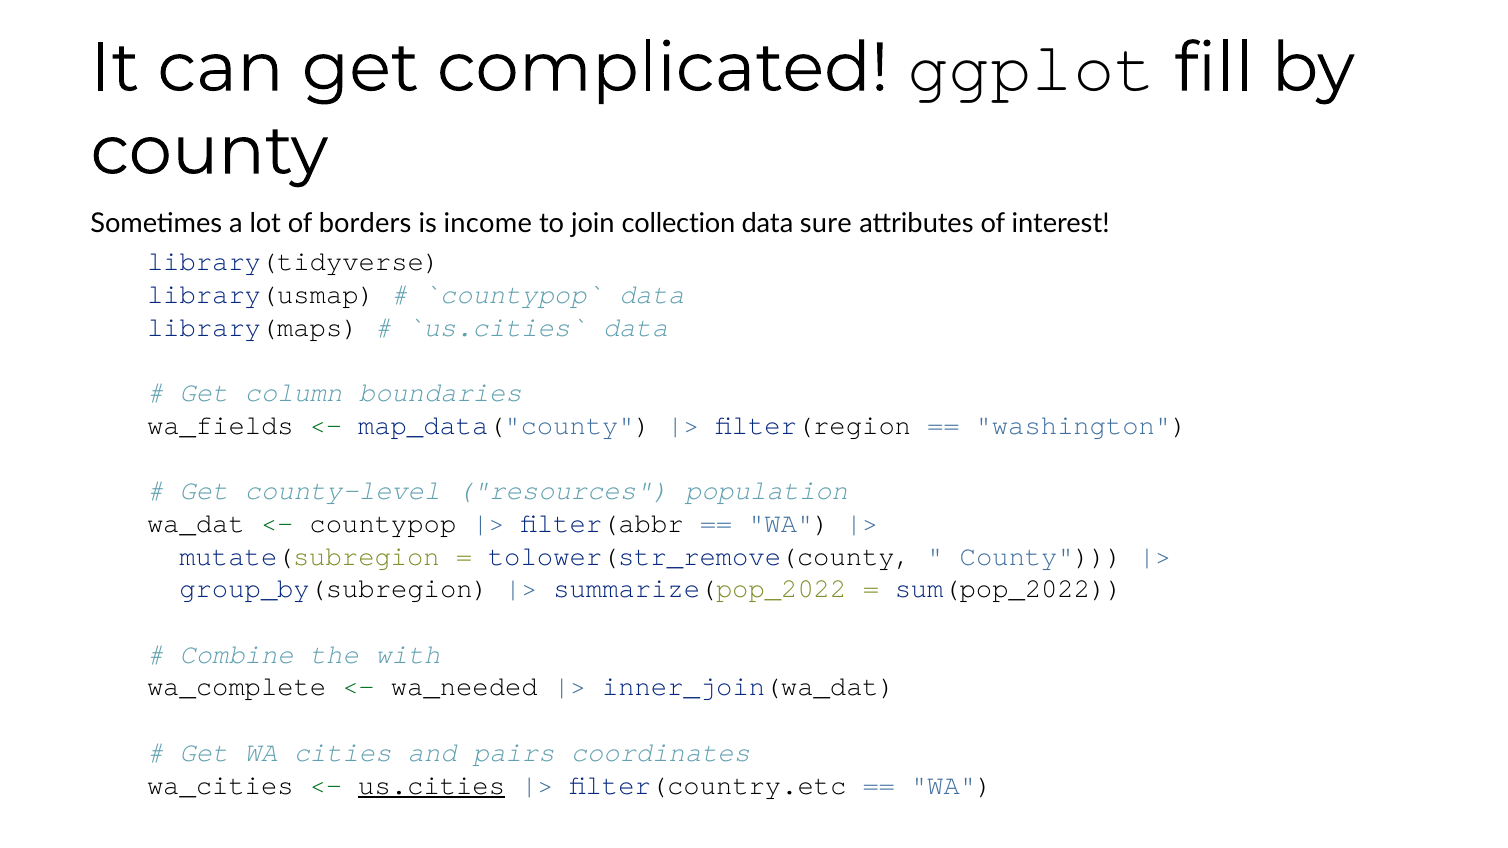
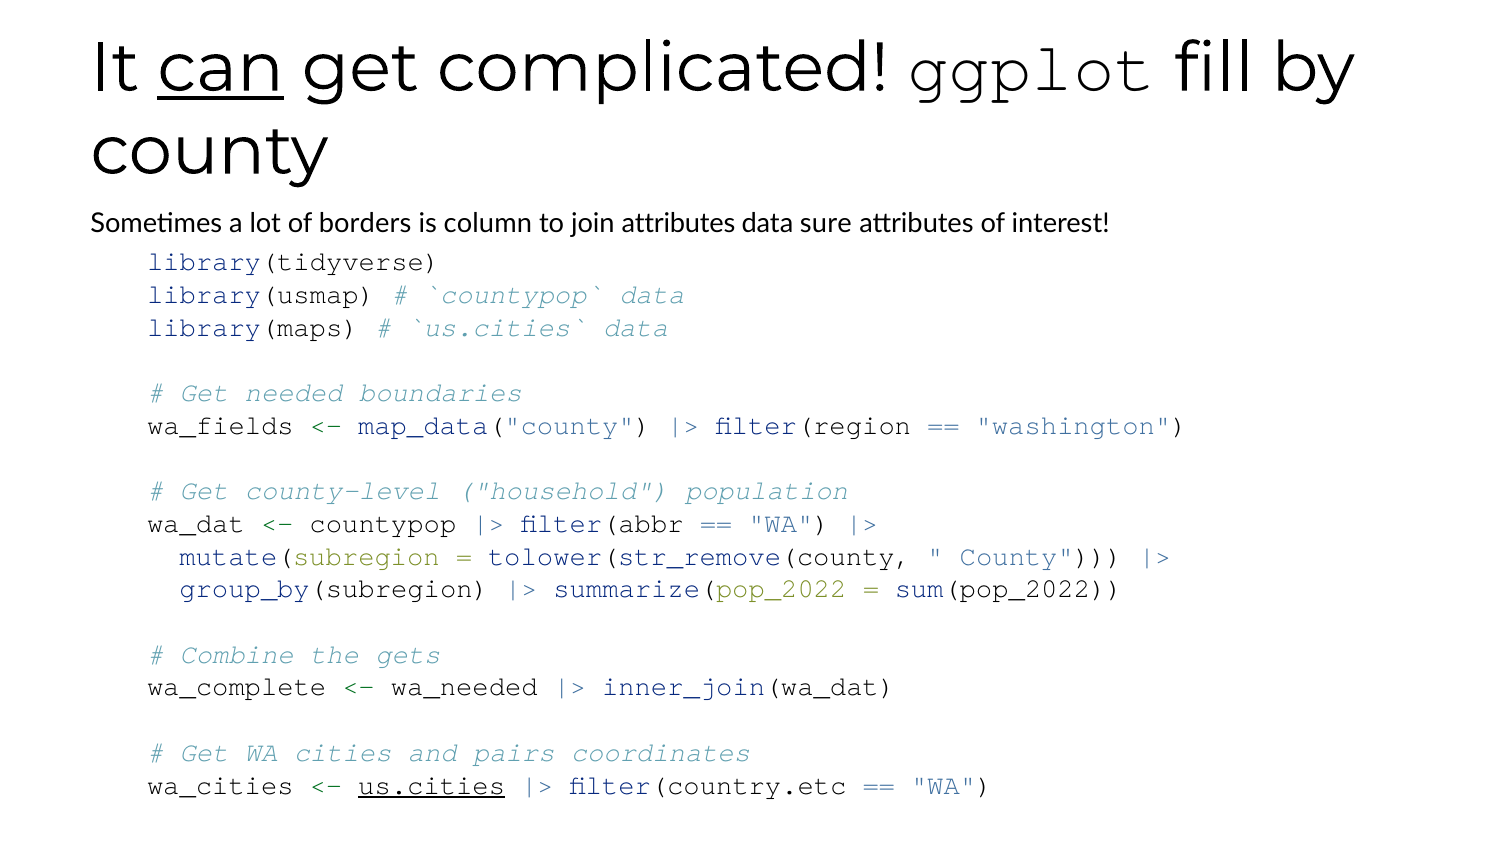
can underline: none -> present
income: income -> column
join collection: collection -> attributes
column: column -> needed
resources: resources -> household
with: with -> gets
